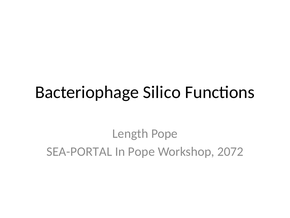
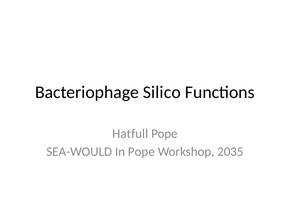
Length: Length -> Hatfull
SEA-PORTAL: SEA-PORTAL -> SEA-WOULD
2072: 2072 -> 2035
